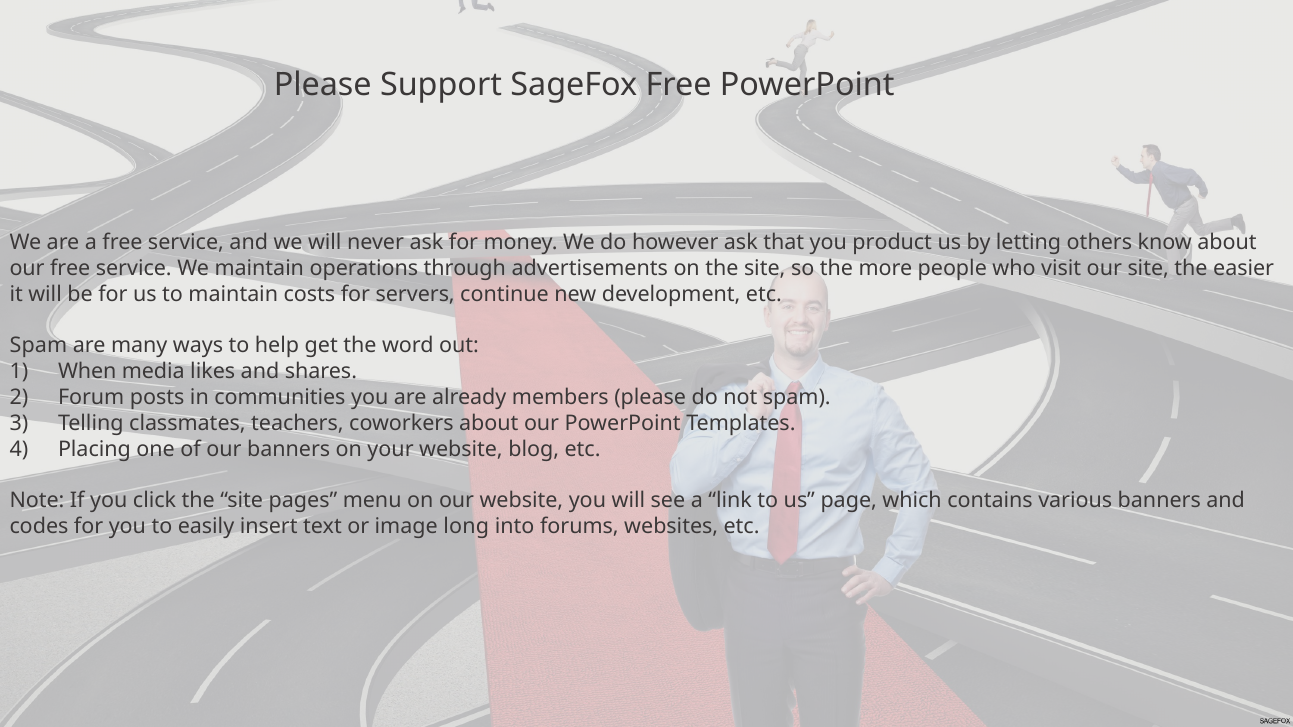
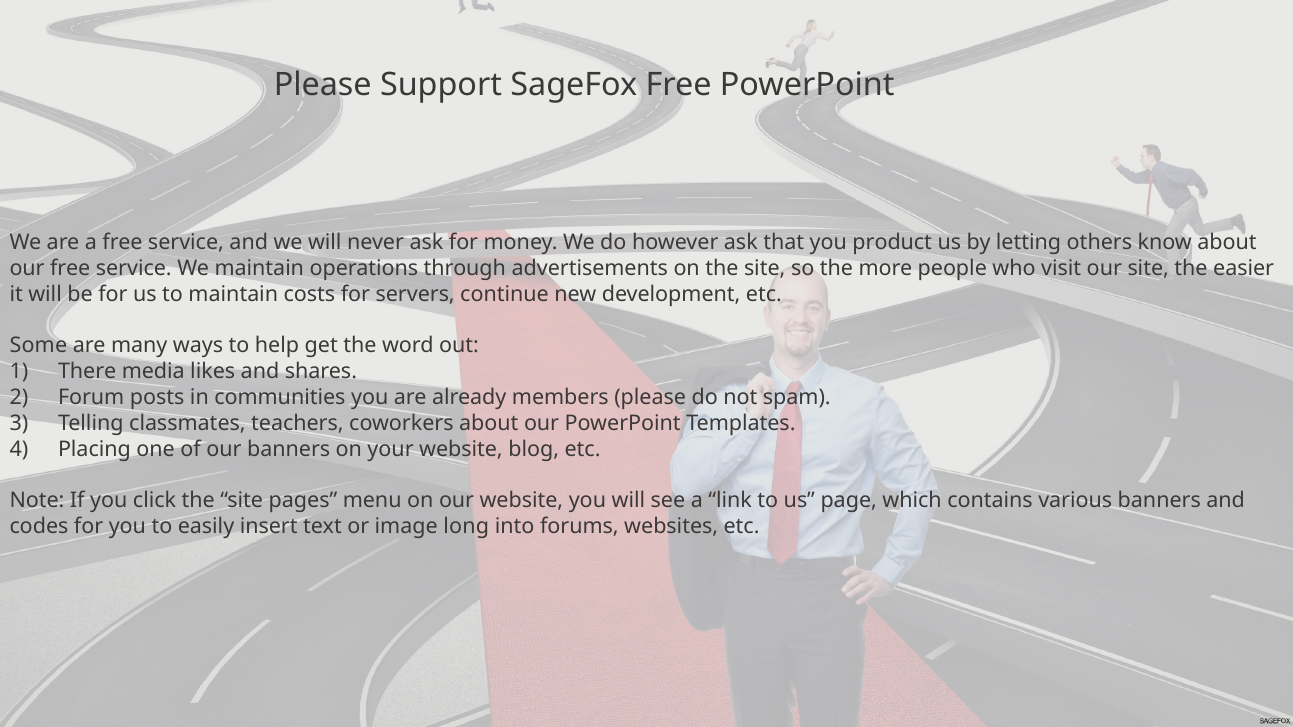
Spam at (38, 346): Spam -> Some
When: When -> There
